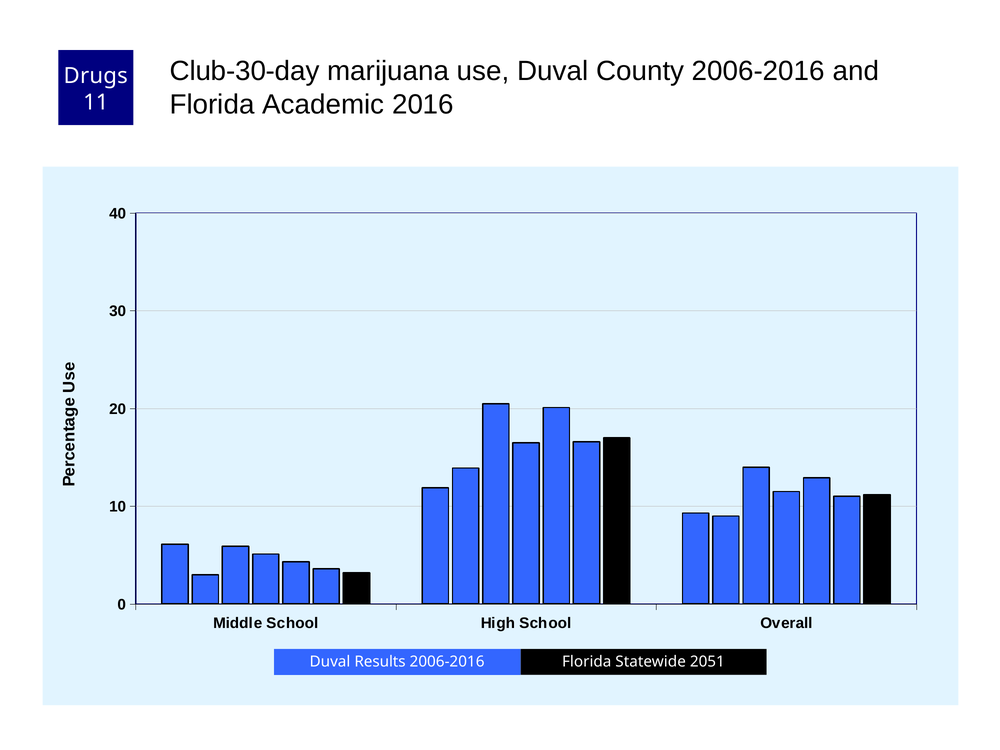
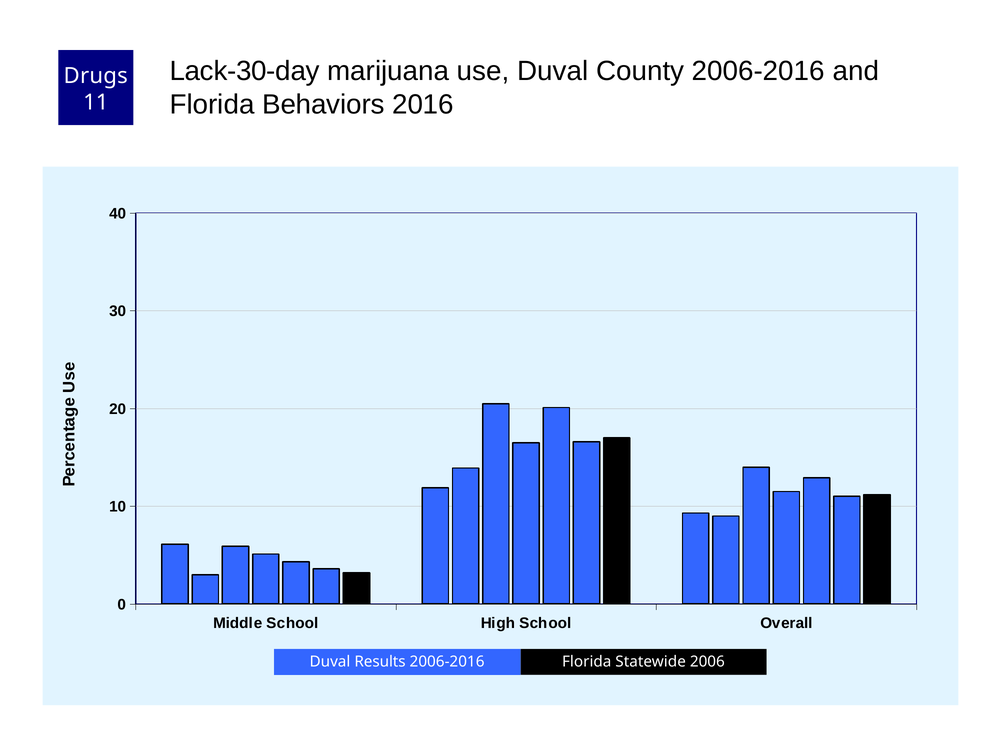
Club-30-day: Club-30-day -> Lack-30-day
Academic: Academic -> Behaviors
2051: 2051 -> 2006
